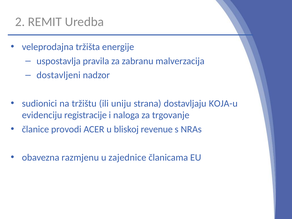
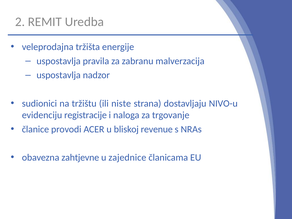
dostavljeni at (59, 75): dostavljeni -> uspostavlja
uniju: uniju -> niste
KOJA-u: KOJA-u -> NIVO-u
razmjenu: razmjenu -> zahtjevne
